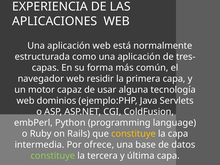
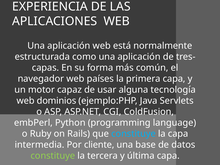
residir: residir -> países
constituye at (133, 134) colour: yellow -> light blue
ofrece: ofrece -> cliente
